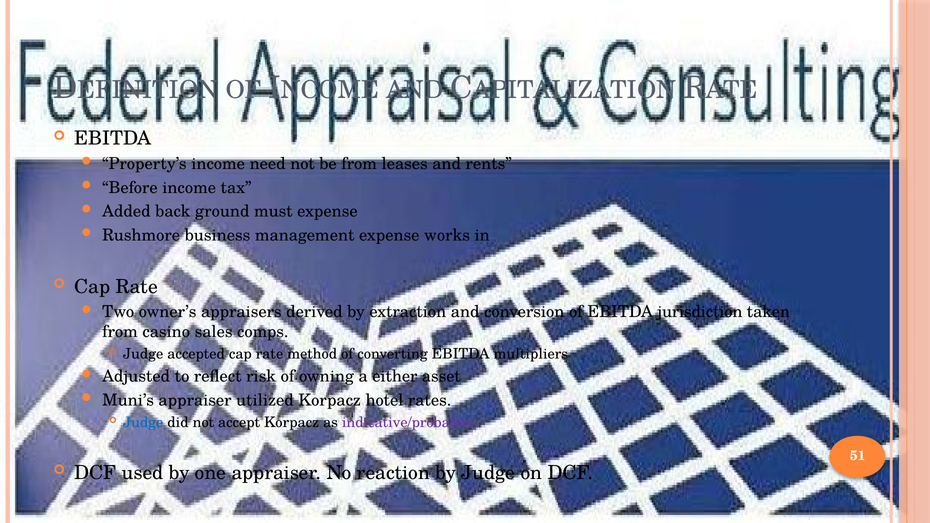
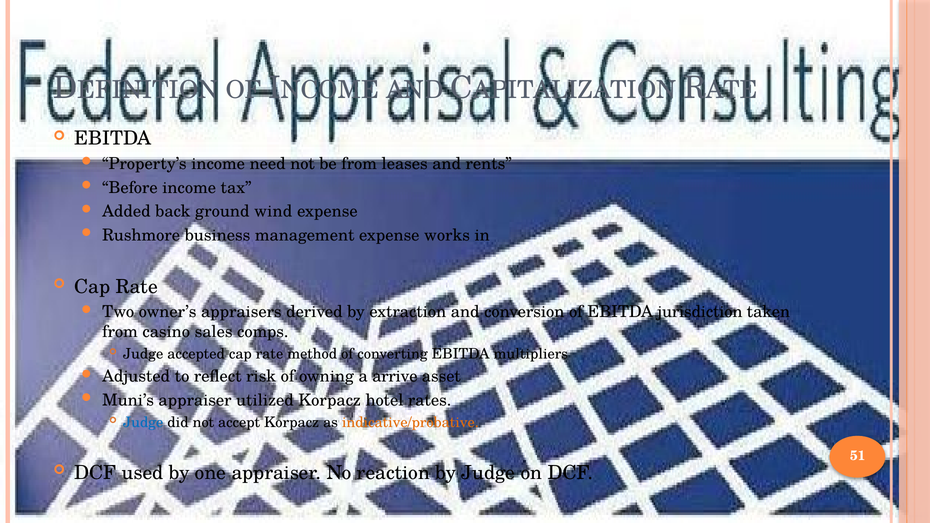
must: must -> wind
either: either -> arrive
indicative/probative colour: purple -> orange
